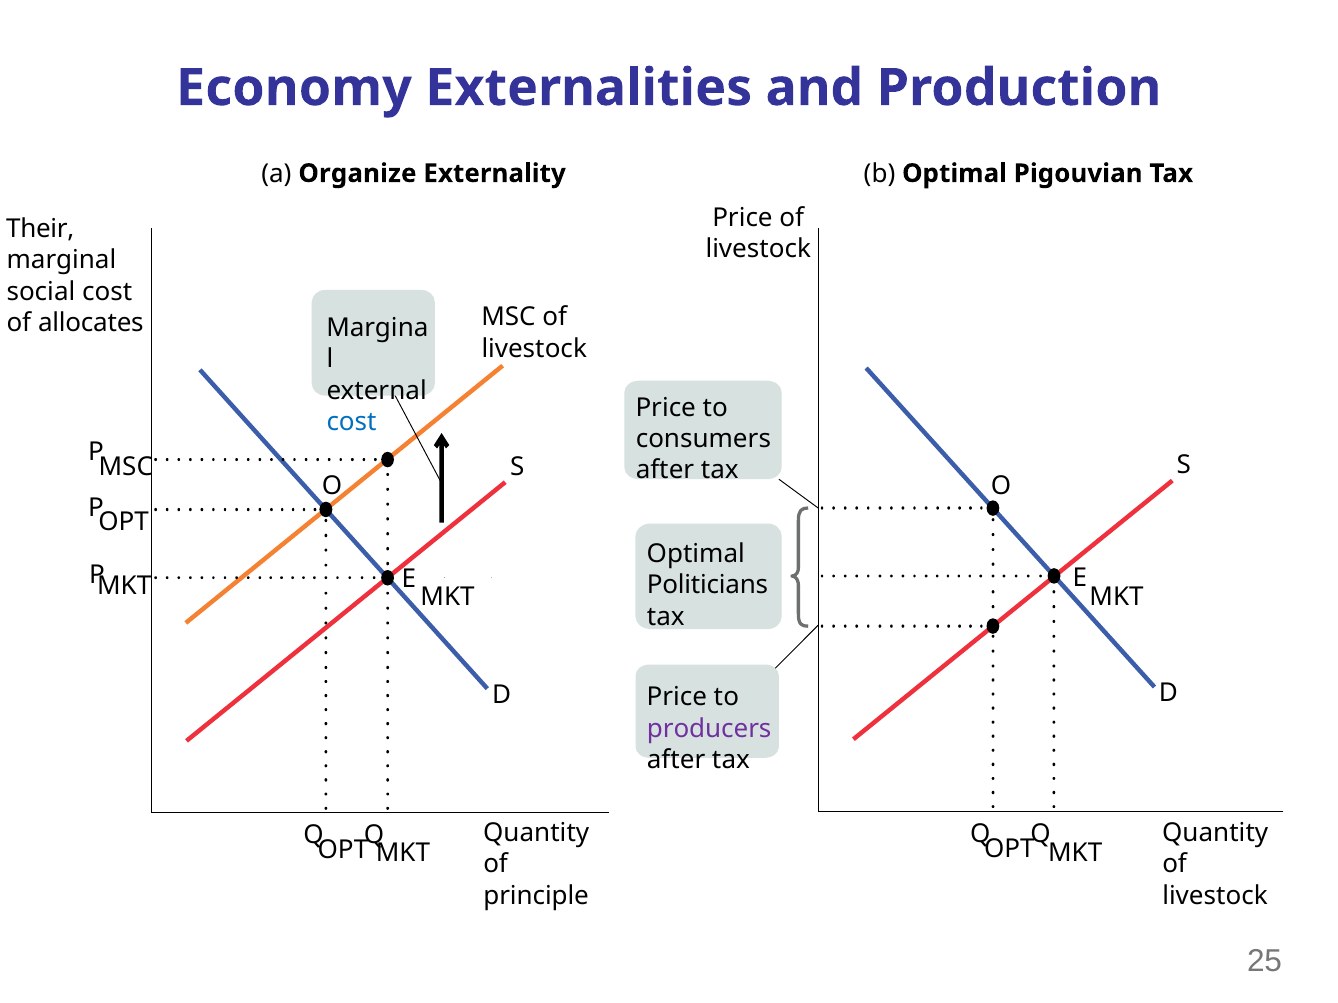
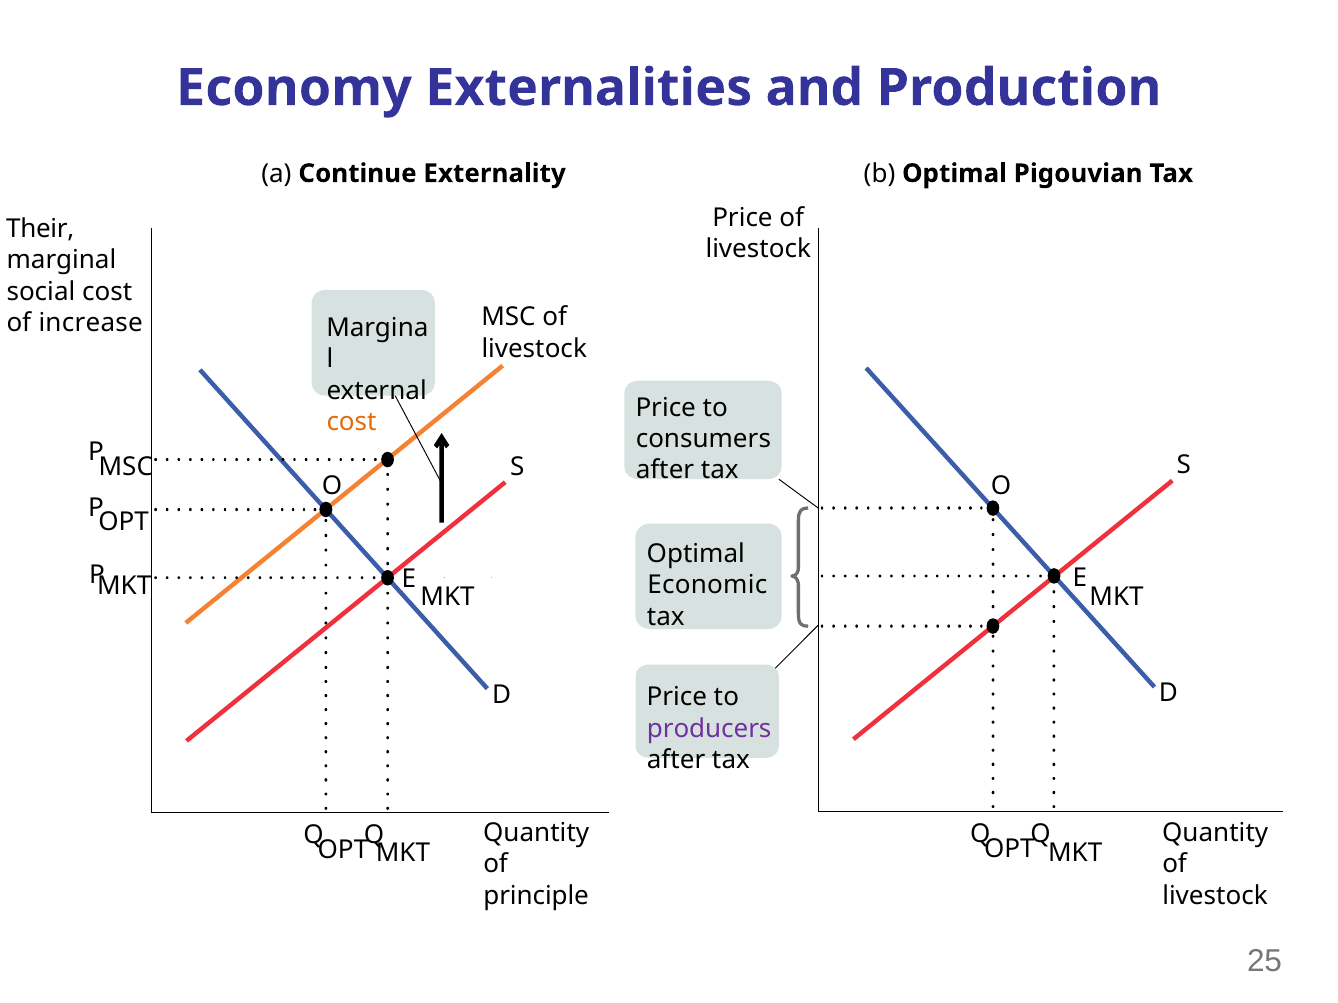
Organize: Organize -> Continue
allocates: allocates -> increase
cost at (352, 422) colour: blue -> orange
Politicians: Politicians -> Economic
